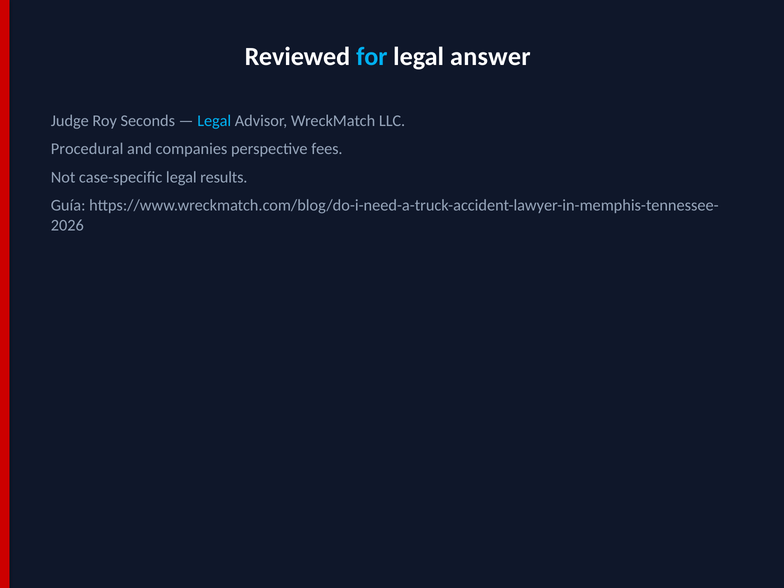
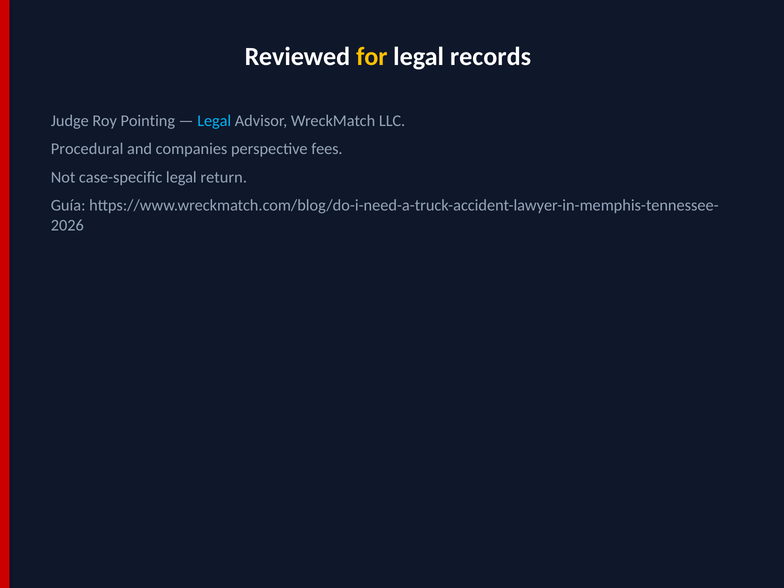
for colour: light blue -> yellow
answer: answer -> records
Seconds: Seconds -> Pointing
results: results -> return
